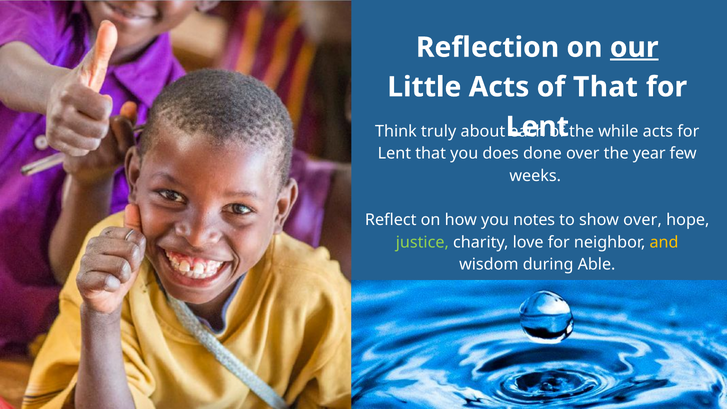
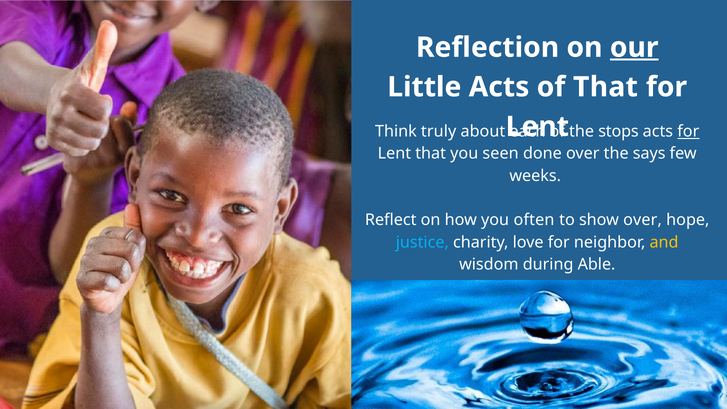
while: while -> stops
for at (688, 131) underline: none -> present
does: does -> seen
year: year -> says
notes: notes -> often
justice colour: light green -> light blue
